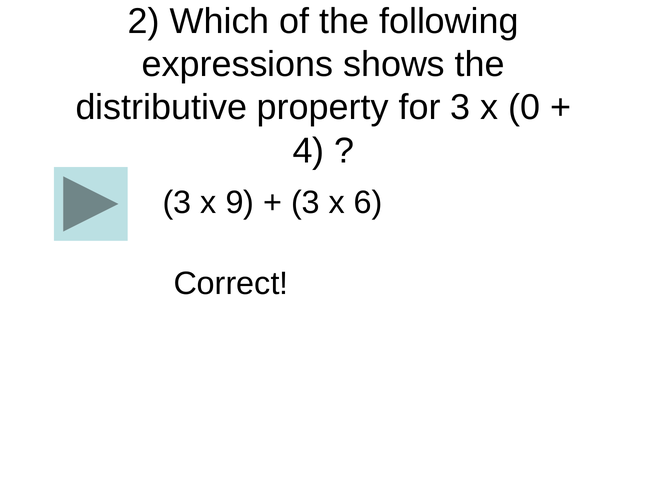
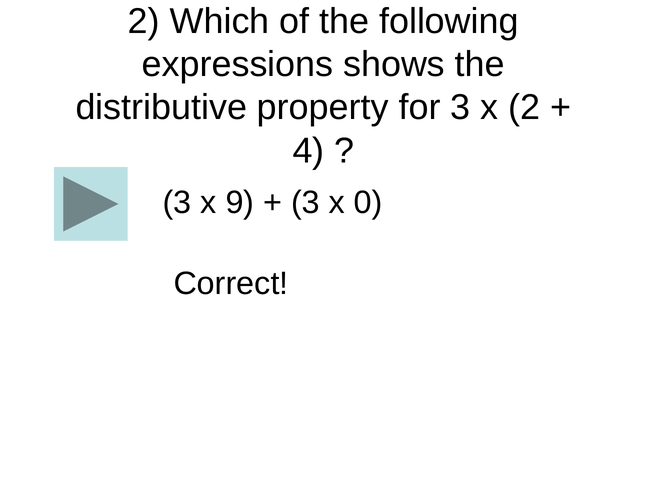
x 0: 0 -> 2
6: 6 -> 0
